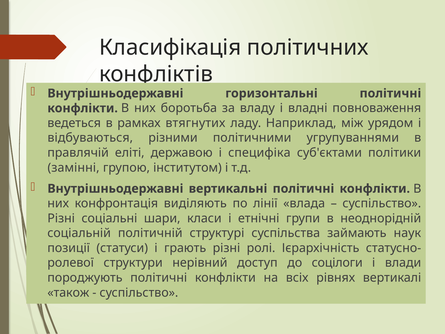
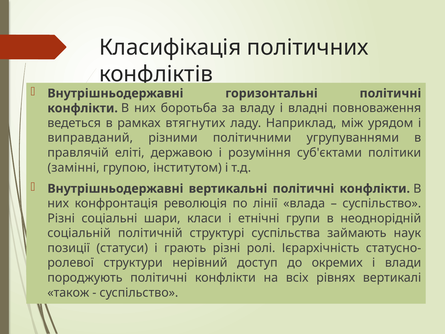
відбуваються: відбуваються -> виправданий
специфіка: специфіка -> розуміння
виділяють: виділяють -> революція
соцілоги: соцілоги -> окремих
